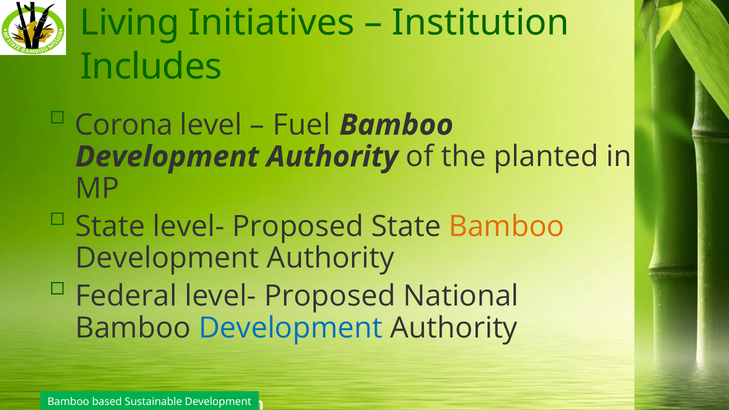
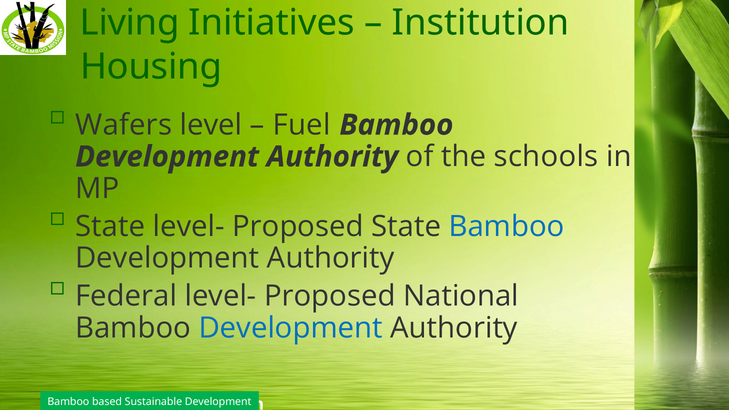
Includes: Includes -> Housing
Corona: Corona -> Wafers
planted: planted -> schools
Bamboo at (506, 227) colour: orange -> blue
